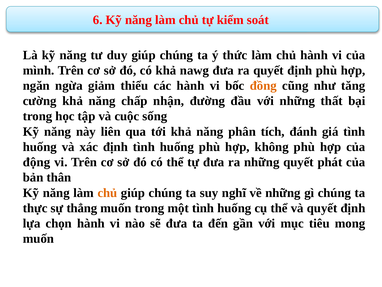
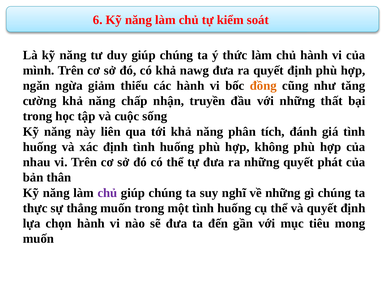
đường: đường -> truyền
động: động -> nhau
chủ at (107, 192) colour: orange -> purple
